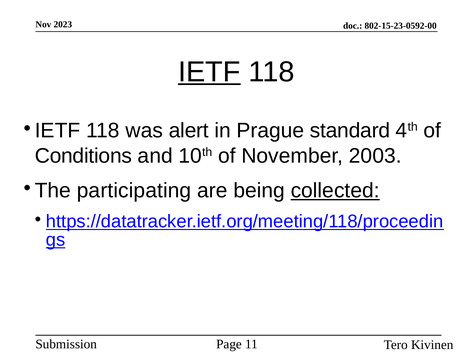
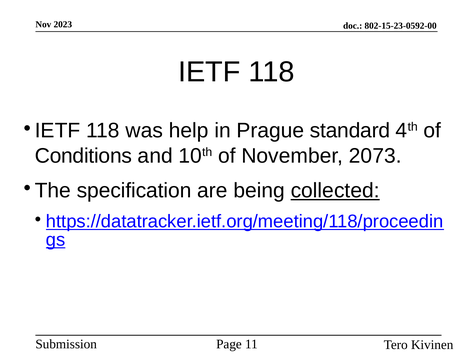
IETF at (209, 72) underline: present -> none
alert: alert -> help
2003: 2003 -> 2073
participating: participating -> specification
